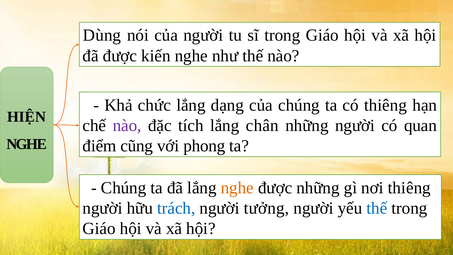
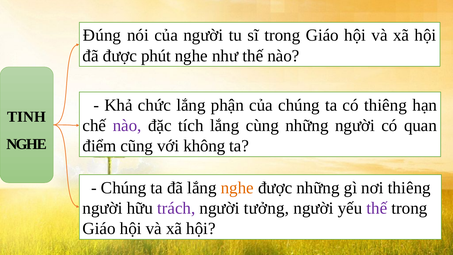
Dùng: Dùng -> Đúng
kiến: kiến -> phút
dạng: dạng -> phận
HIỆN: HIỆN -> TINH
chân: chân -> cùng
phong: phong -> không
trách colour: blue -> purple
thế at (377, 208) colour: blue -> purple
